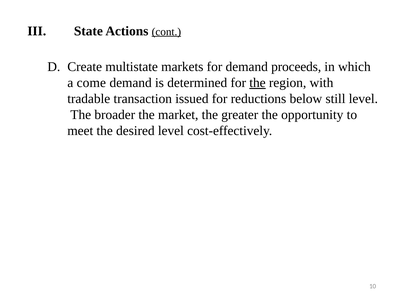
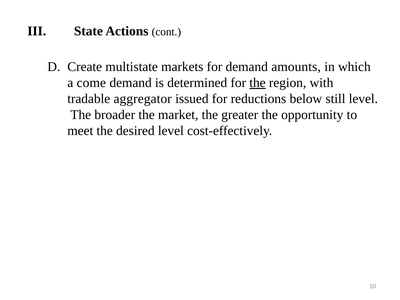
cont underline: present -> none
proceeds: proceeds -> amounts
transaction: transaction -> aggregator
